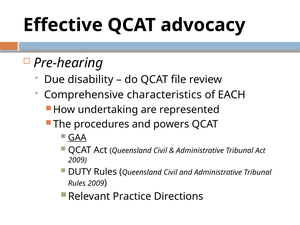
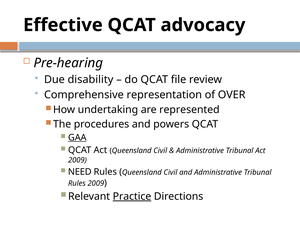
characteristics: characteristics -> representation
EACH: EACH -> OVER
DUTY: DUTY -> NEED
Practice underline: none -> present
